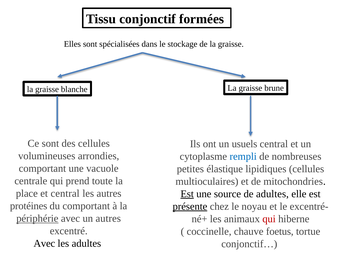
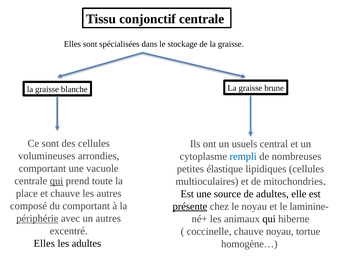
conjonctif formées: formées -> centrale
qui at (57, 181) underline: none -> present
et central: central -> chauve
Est at (187, 194) underline: present -> none
protéines: protéines -> composé
excentré-: excentré- -> laminine-
qui at (269, 219) colour: red -> black
chauve foetus: foetus -> noyau
Avec at (44, 243): Avec -> Elles
conjonctif…: conjonctif… -> homogène…
